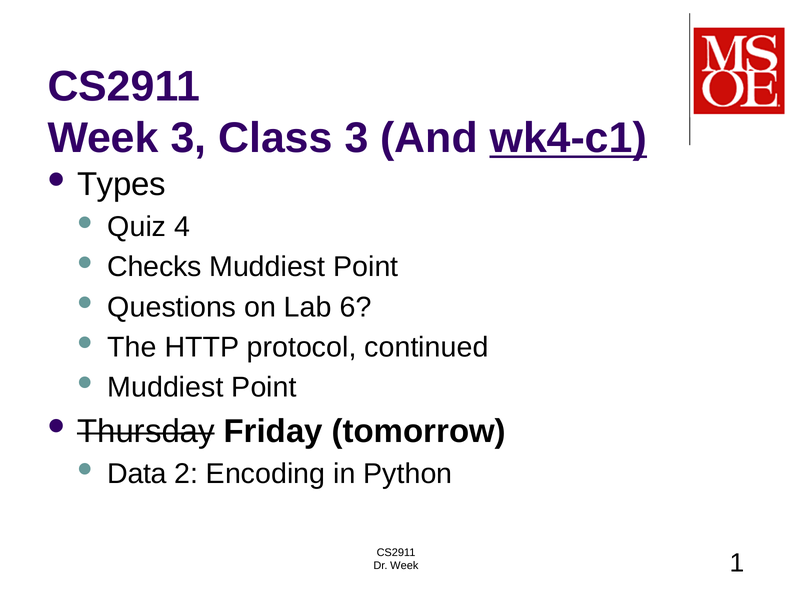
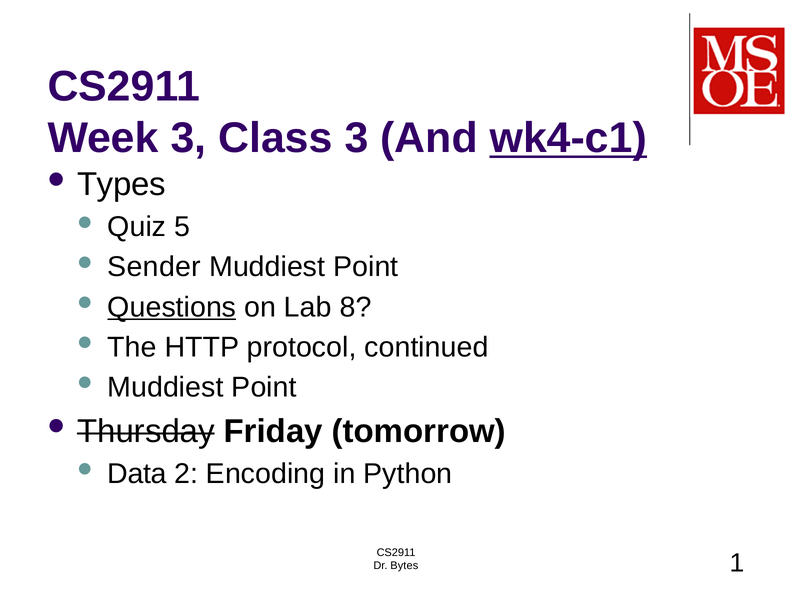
4: 4 -> 5
Checks: Checks -> Sender
Questions underline: none -> present
6: 6 -> 8
Dr Week: Week -> Bytes
